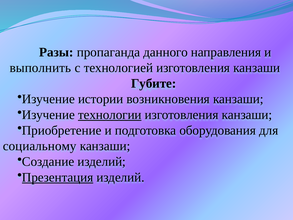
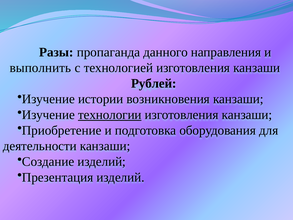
Губите: Губите -> Рублей
социальному: социальному -> деятельности
Презентация underline: present -> none
